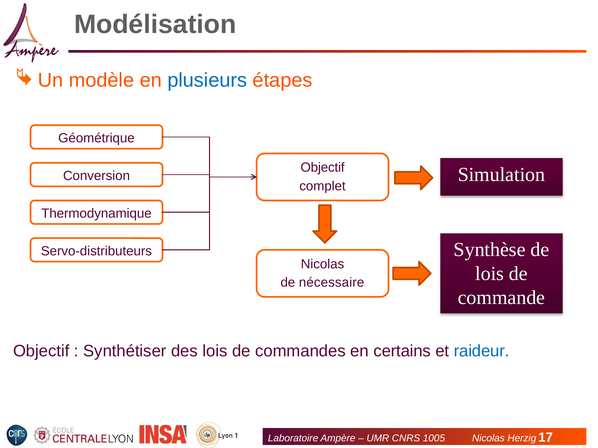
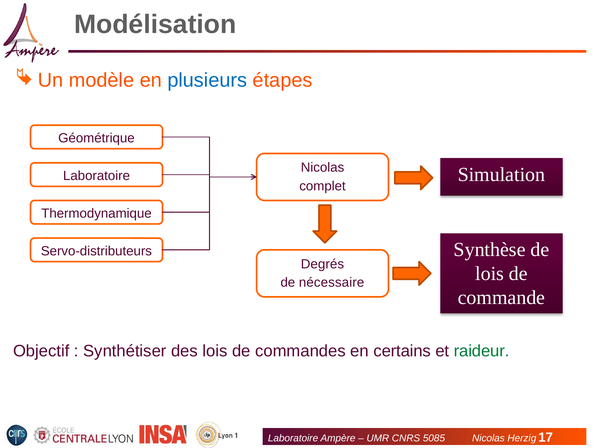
Objectif at (323, 168): Objectif -> Nicolas
Conversion at (96, 176): Conversion -> Laboratoire
Nicolas at (323, 264): Nicolas -> Degrés
raideur colour: blue -> green
1005: 1005 -> 5085
